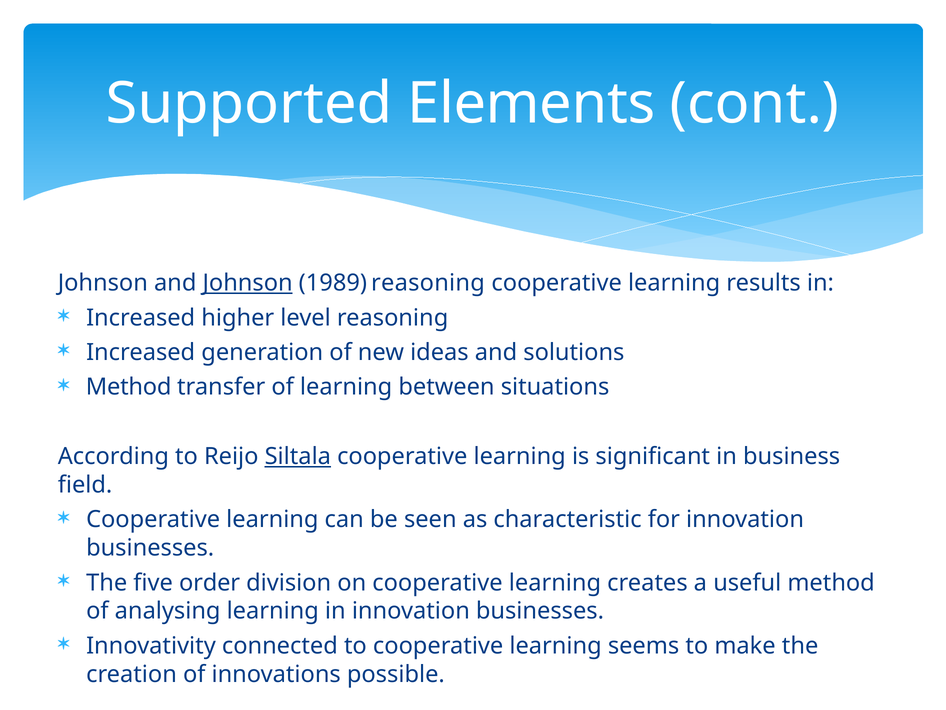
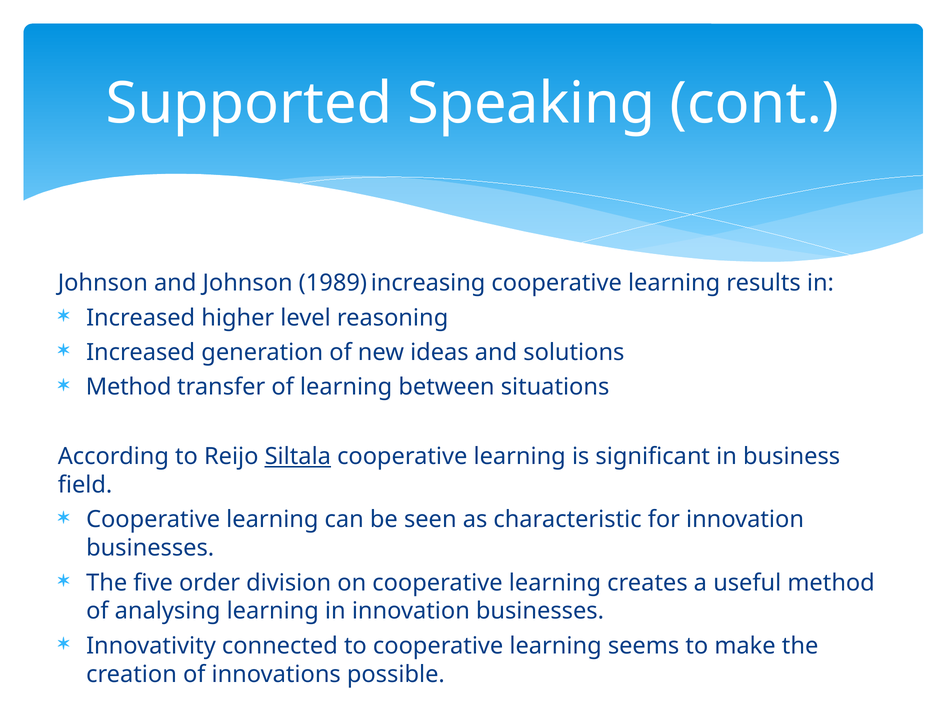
Elements: Elements -> Speaking
Johnson at (248, 283) underline: present -> none
1989 reasoning: reasoning -> increasing
